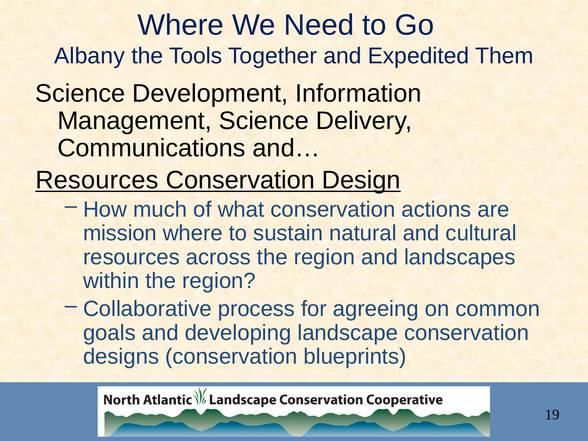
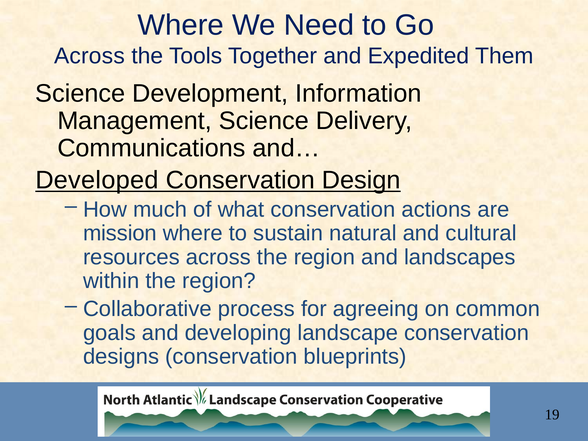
Albany at (89, 56): Albany -> Across
Resources at (97, 180): Resources -> Developed
